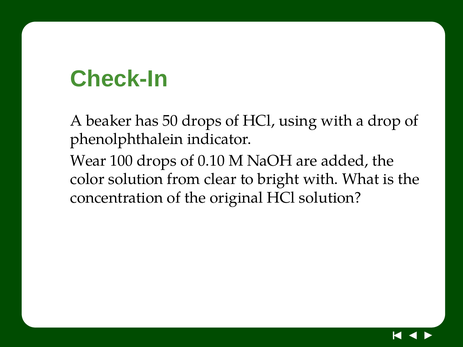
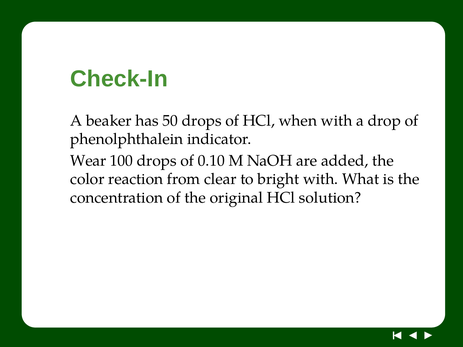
using: using -> when
color solution: solution -> reaction
